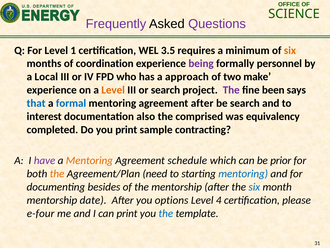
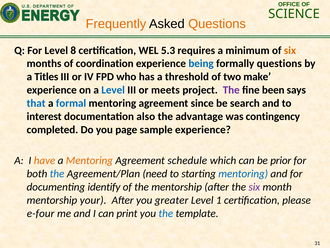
Frequently colour: purple -> orange
Questions at (217, 24) colour: purple -> orange
1: 1 -> 8
3.5: 3.5 -> 5.3
being colour: purple -> blue
formally personnel: personnel -> questions
Local: Local -> Titles
approach: approach -> threshold
Level at (113, 90) colour: orange -> blue
or search: search -> meets
agreement after: after -> since
comprised: comprised -> advantage
equivalency: equivalency -> contingency
you print: print -> page
sample contracting: contracting -> experience
have colour: purple -> orange
the at (57, 173) colour: orange -> blue
besides: besides -> identify
six at (254, 187) colour: blue -> purple
date: date -> your
options: options -> greater
4: 4 -> 1
